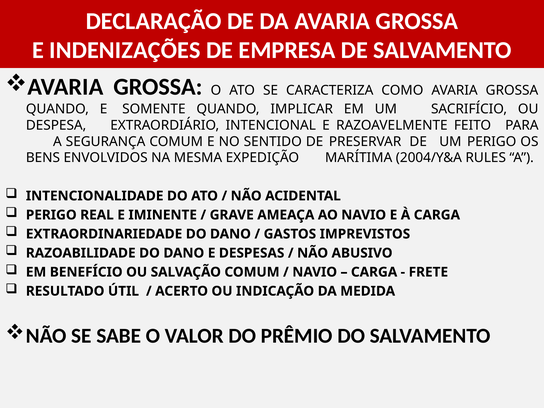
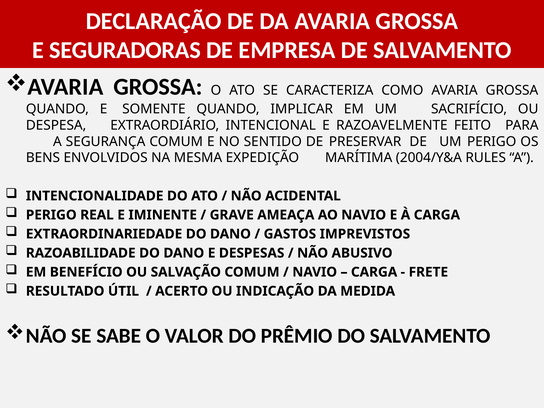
INDENIZAÇÕES: INDENIZAÇÕES -> SEGURADORAS
